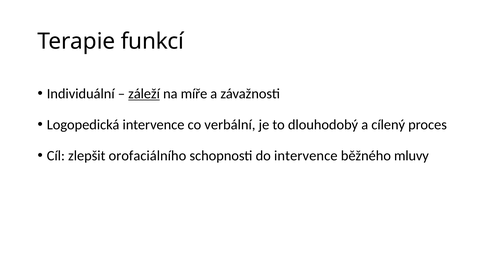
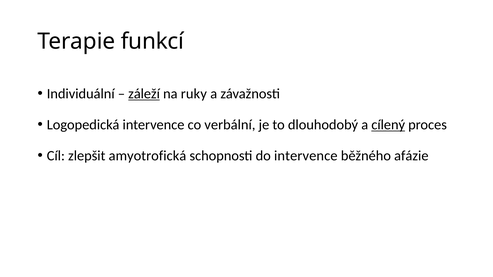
míře: míře -> ruky
cílený underline: none -> present
orofaciálního: orofaciálního -> amyotrofická
mluvy: mluvy -> afázie
